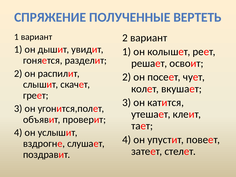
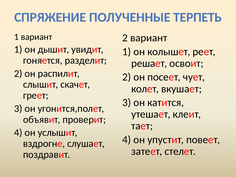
ВЕРТЕТЬ: ВЕРТЕТЬ -> ТЕРПЕТЬ
